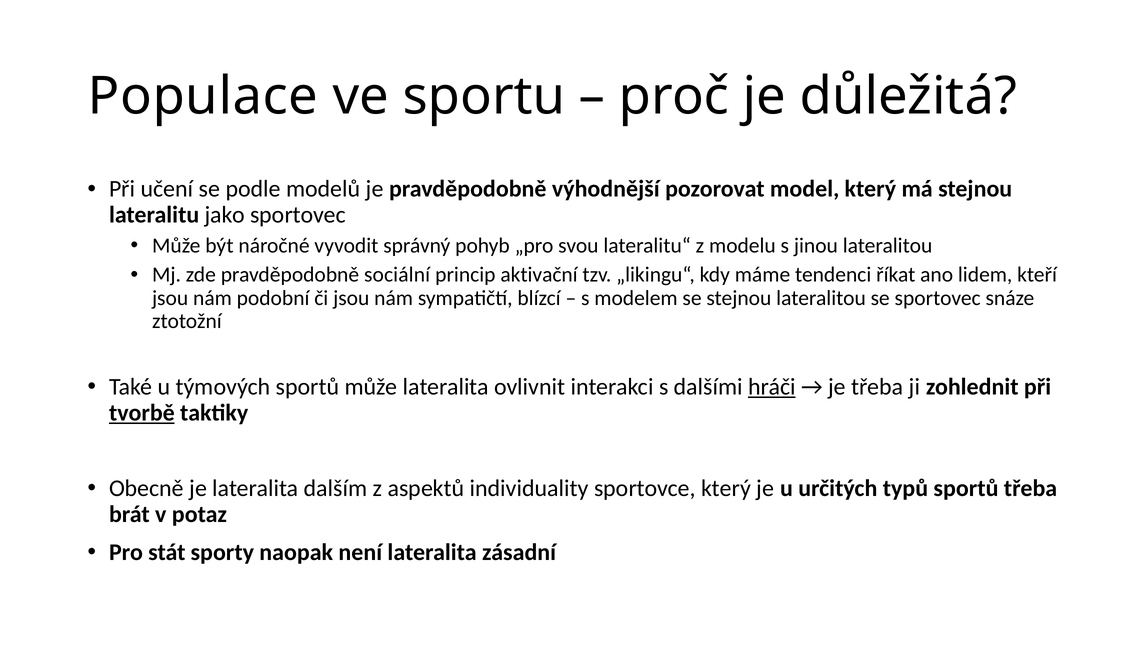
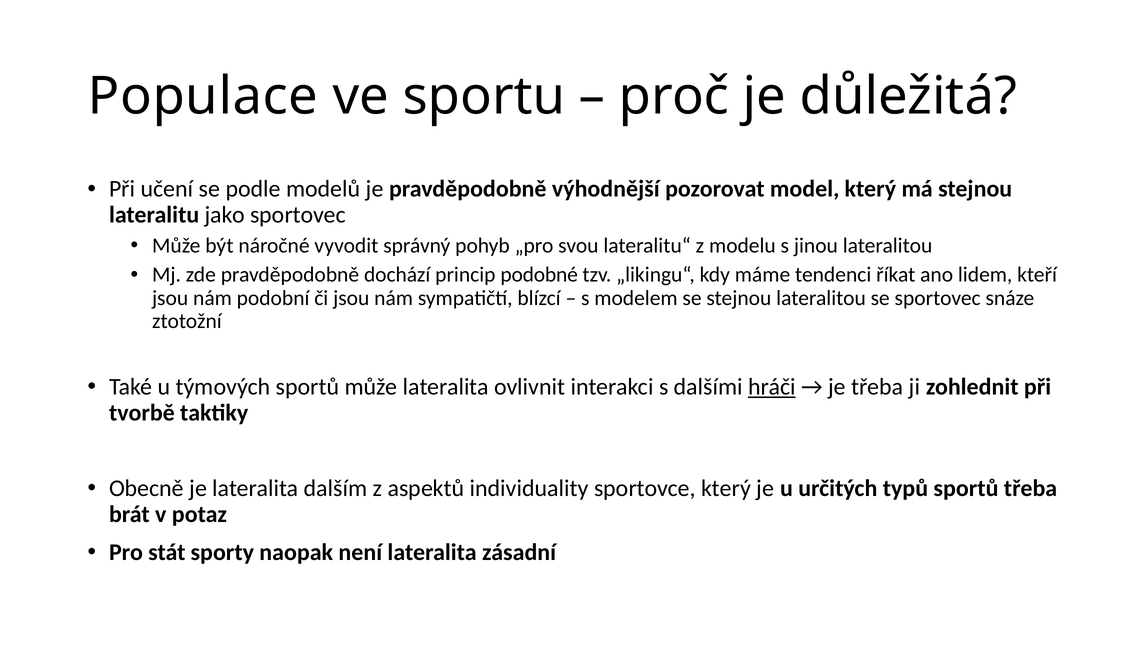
sociální: sociální -> dochází
aktivační: aktivační -> podobné
tvorbě underline: present -> none
